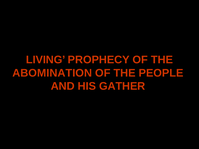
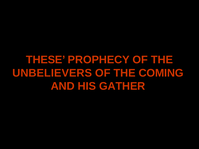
LIVING: LIVING -> THESE
ABOMINATION: ABOMINATION -> UNBELIEVERS
PEOPLE: PEOPLE -> COMING
